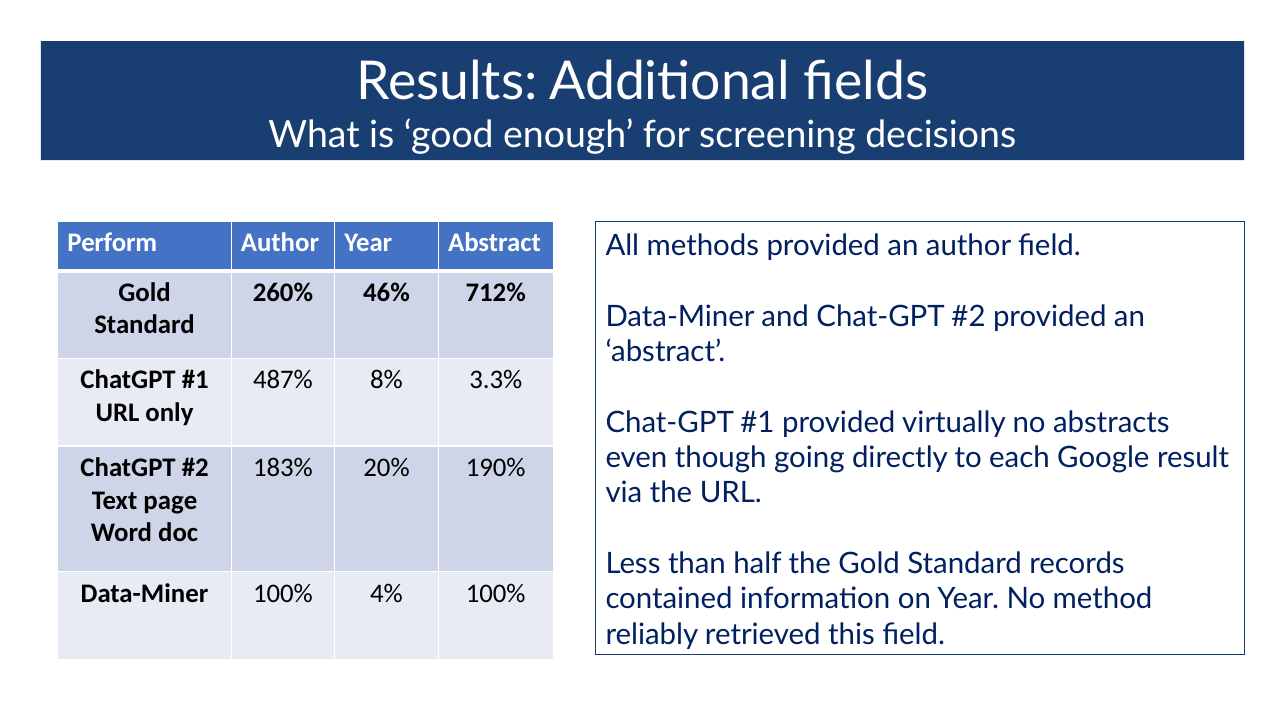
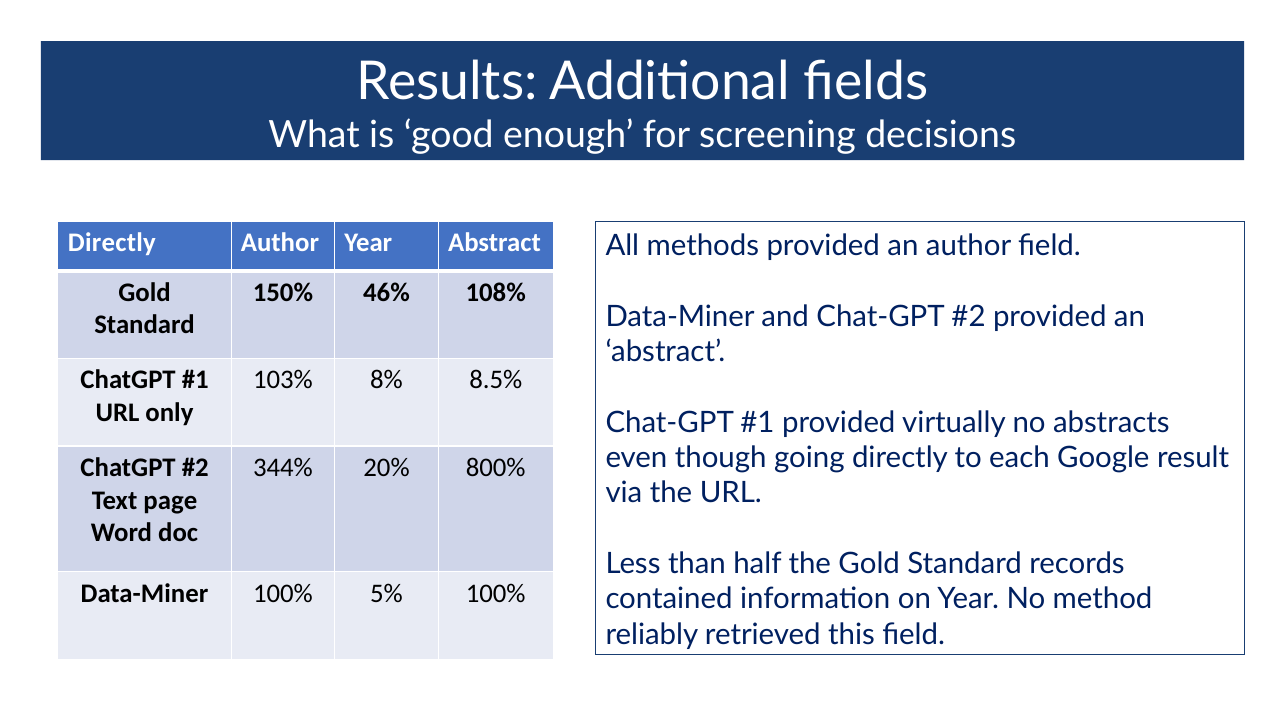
Perform at (112, 243): Perform -> Directly
260%: 260% -> 150%
712%: 712% -> 108%
487%: 487% -> 103%
3.3%: 3.3% -> 8.5%
183%: 183% -> 344%
190%: 190% -> 800%
4%: 4% -> 5%
